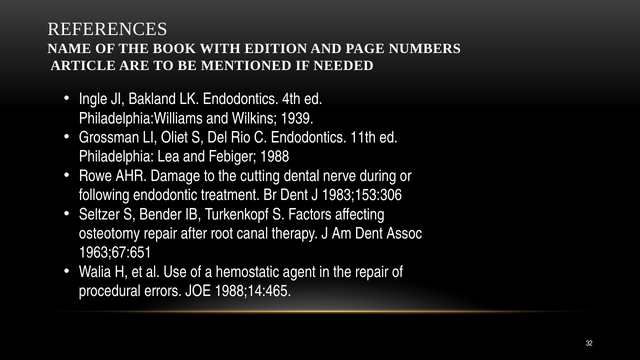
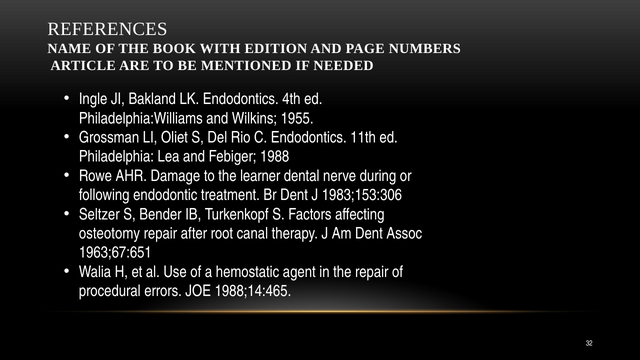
1939: 1939 -> 1955
cutting: cutting -> learner
